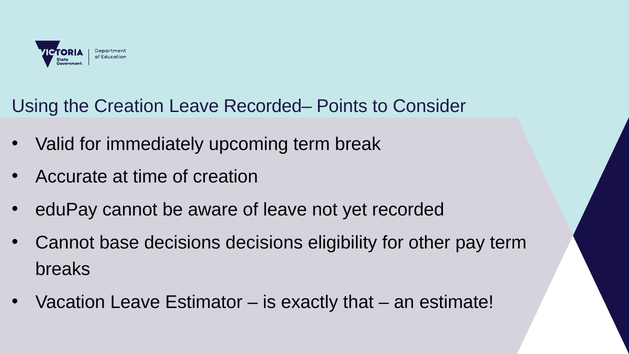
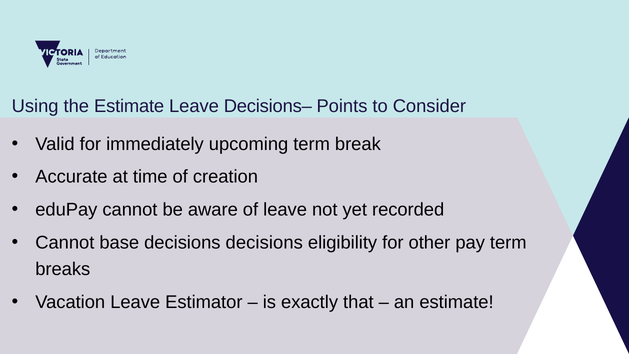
the Creation: Creation -> Estimate
Recorded–: Recorded– -> Decisions–
